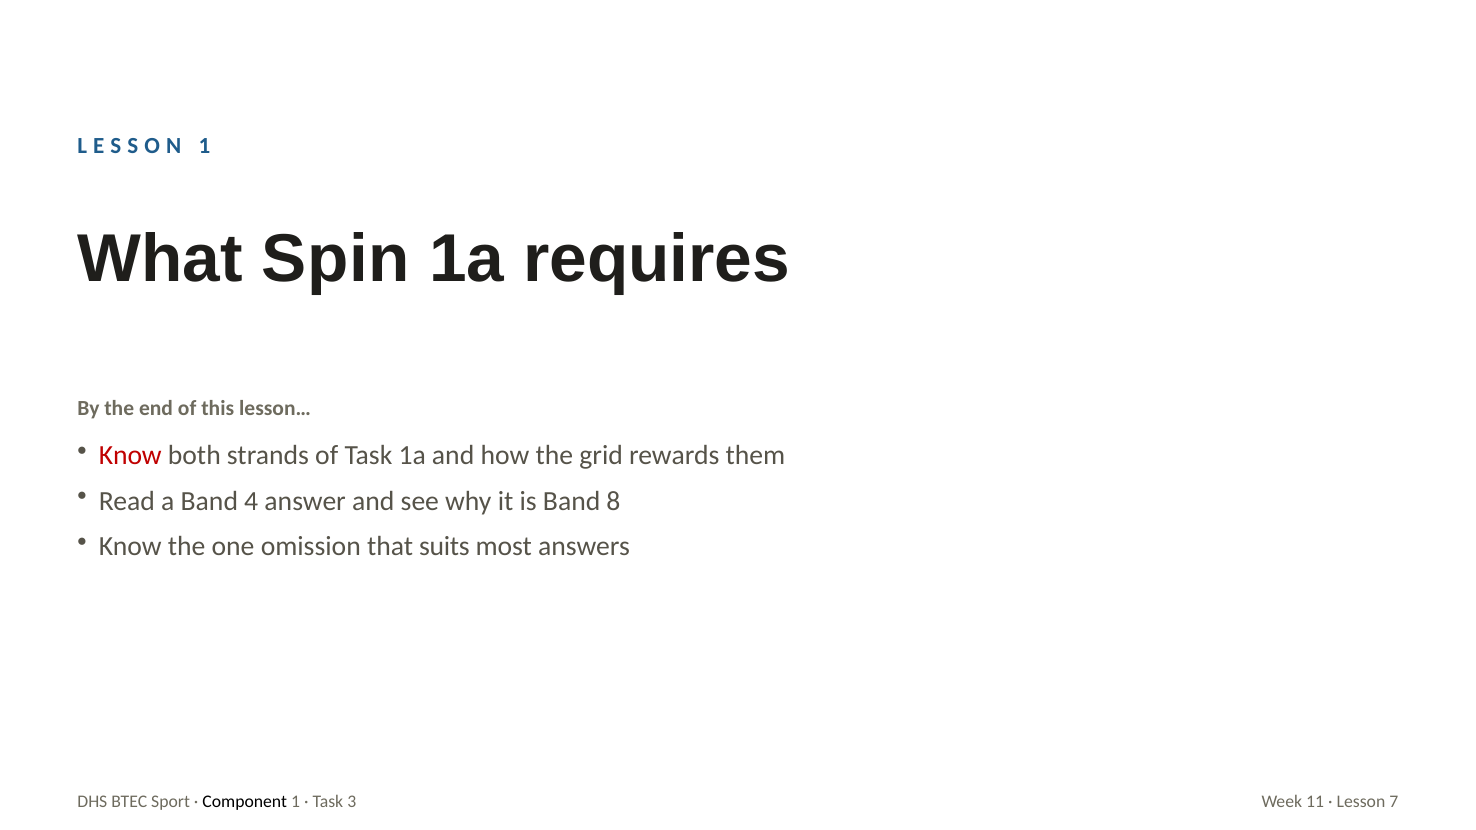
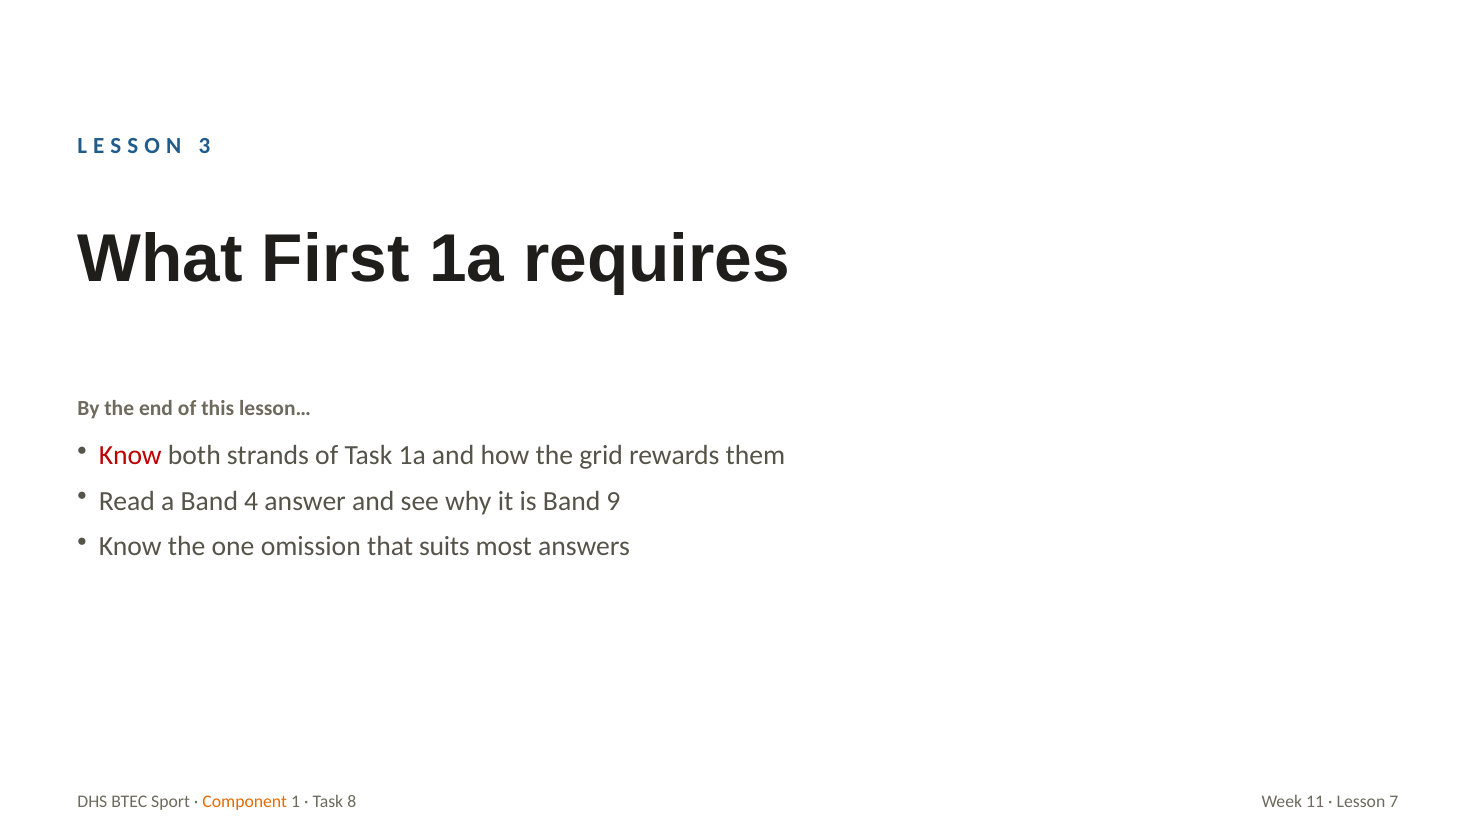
1 at (204, 145): 1 -> 3
Spin: Spin -> First
8: 8 -> 9
Component colour: black -> orange
3: 3 -> 8
